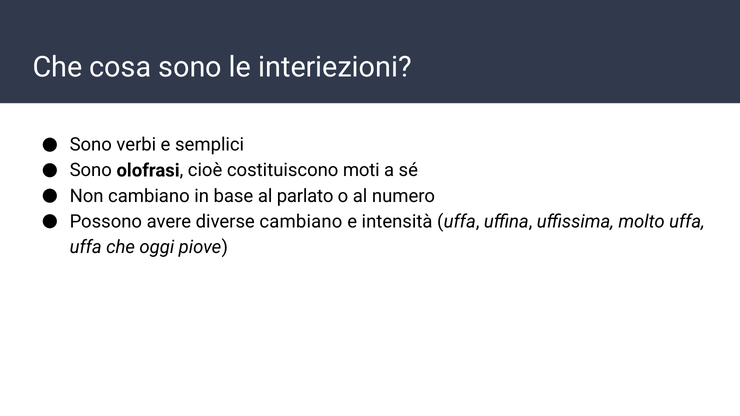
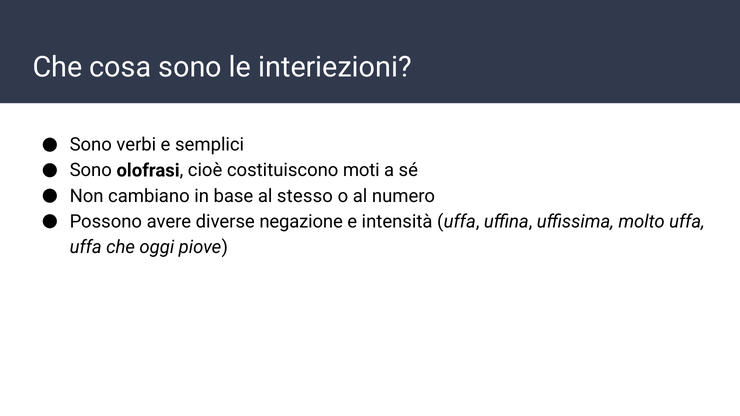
parlato: parlato -> stesso
diverse cambiano: cambiano -> negazione
